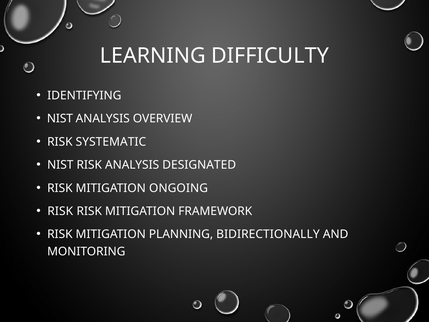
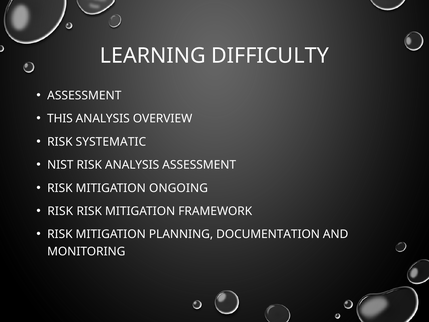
IDENTIFYING at (84, 95): IDENTIFYING -> ASSESSMENT
NIST at (60, 119): NIST -> THIS
ANALYSIS DESIGNATED: DESIGNATED -> ASSESSMENT
BIDIRECTIONALLY: BIDIRECTIONALLY -> DOCUMENTATION
